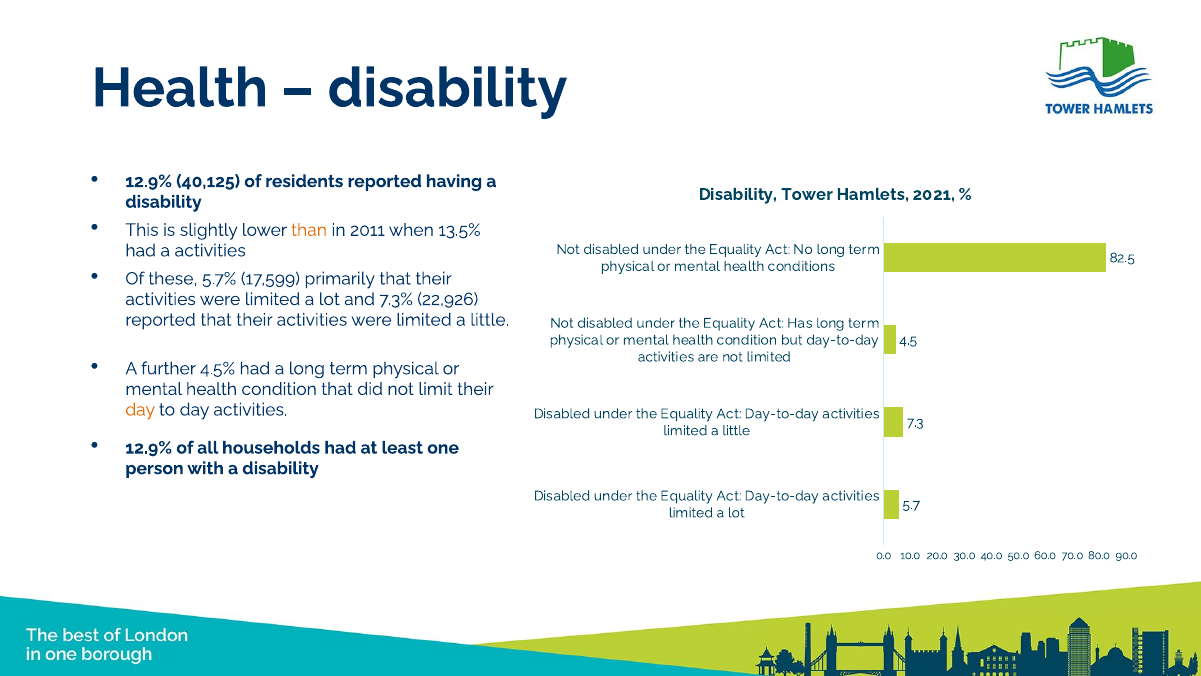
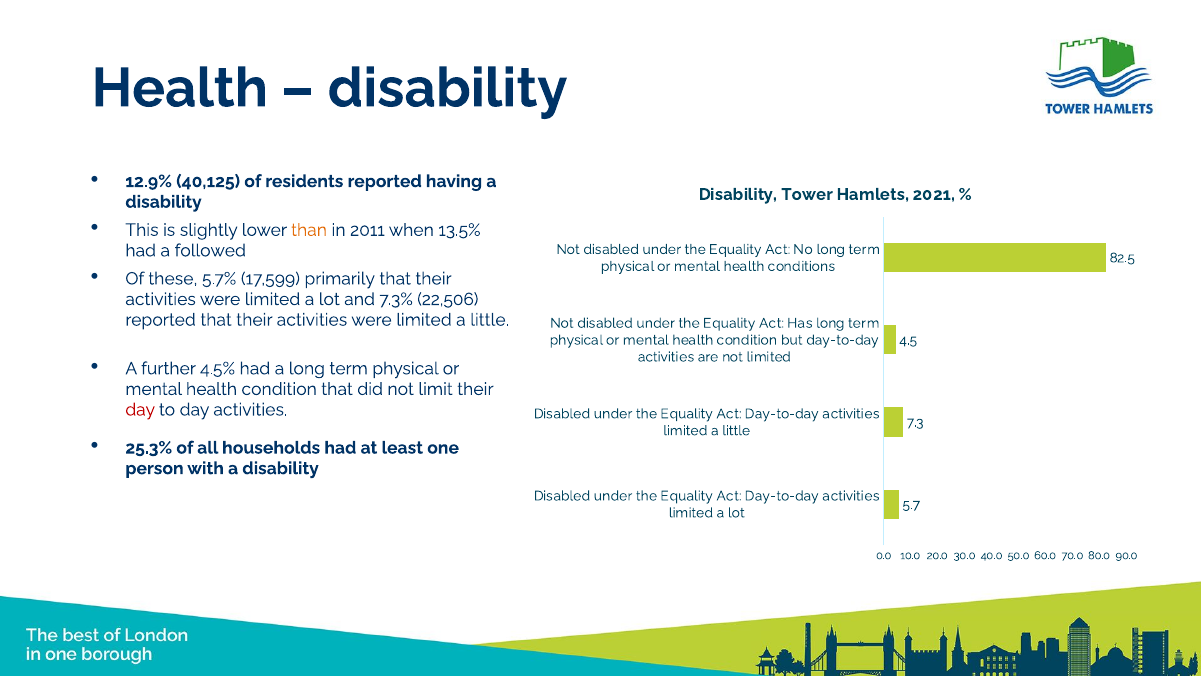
a activities: activities -> followed
22,926: 22,926 -> 22,506
day at (140, 409) colour: orange -> red
12.9% at (149, 448): 12.9% -> 25.3%
